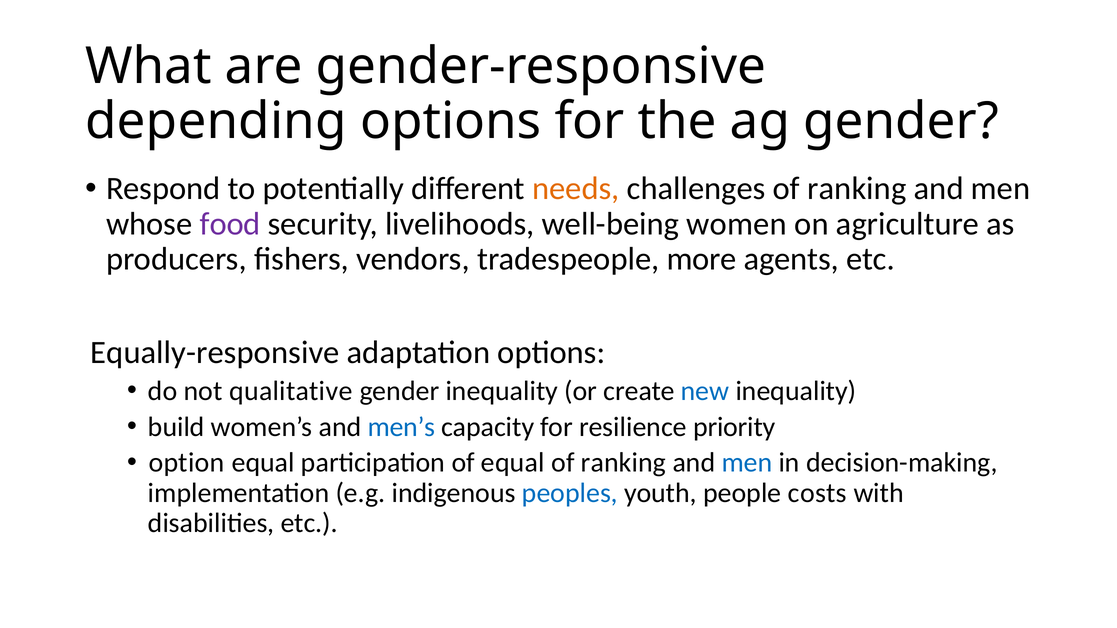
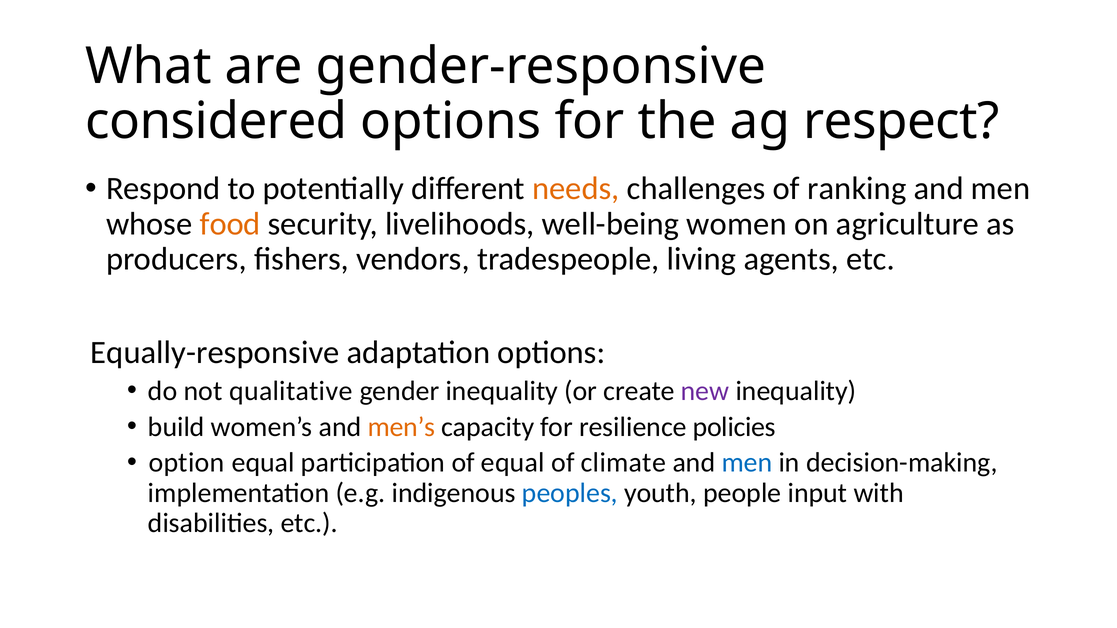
depending: depending -> considered
ag gender: gender -> respect
food colour: purple -> orange
more: more -> living
new colour: blue -> purple
men’s colour: blue -> orange
priority: priority -> policies
ranking at (624, 463): ranking -> climate
costs: costs -> input
